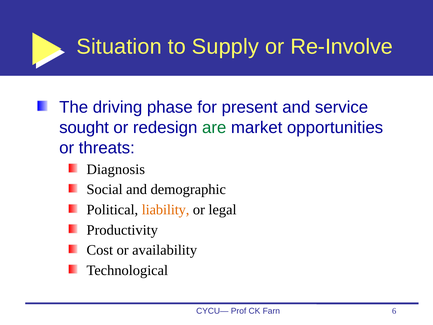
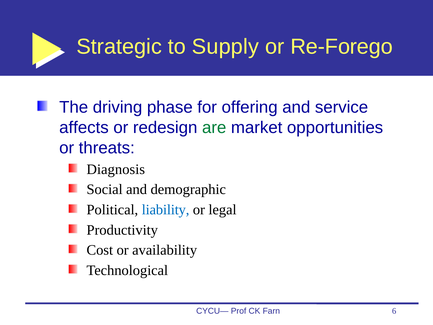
Situation: Situation -> Strategic
Re-Involve: Re-Involve -> Re-Forego
present: present -> offering
sought: sought -> affects
liability colour: orange -> blue
